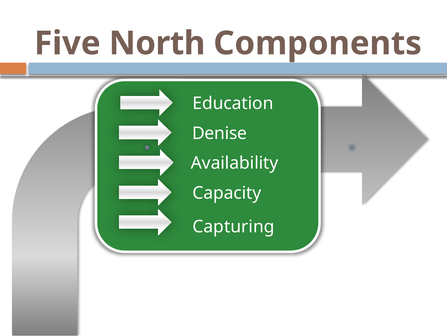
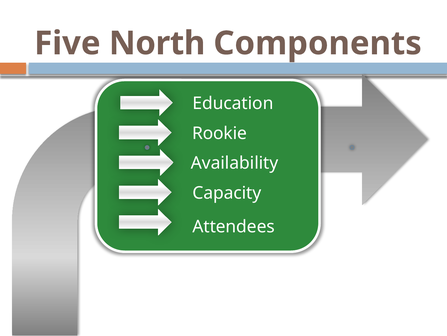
Denise: Denise -> Rookie
Capturing: Capturing -> Attendees
